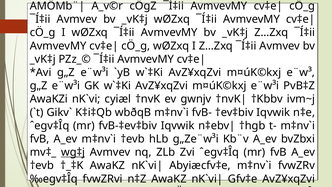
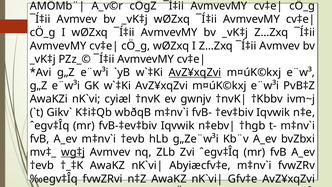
AvZ¥xqZvi at (195, 72) underline: none -> present
